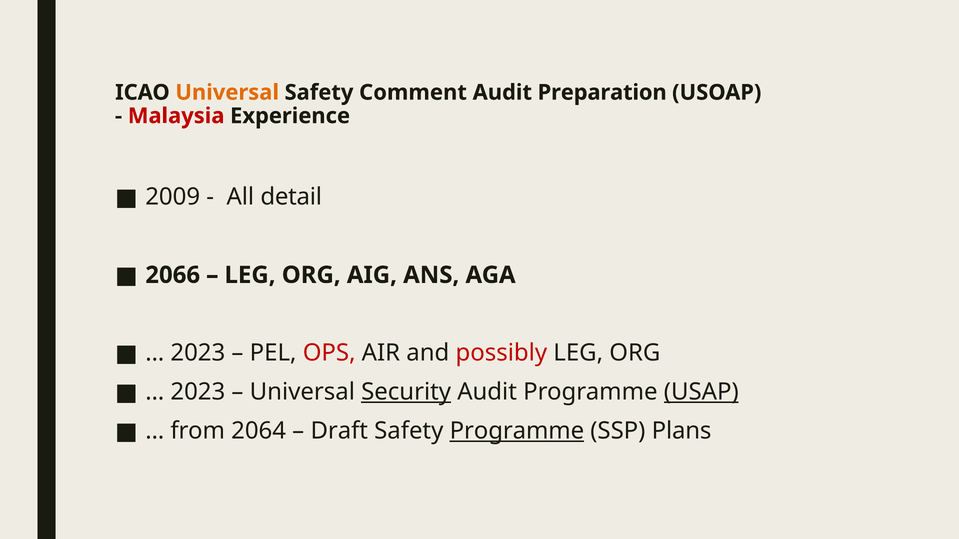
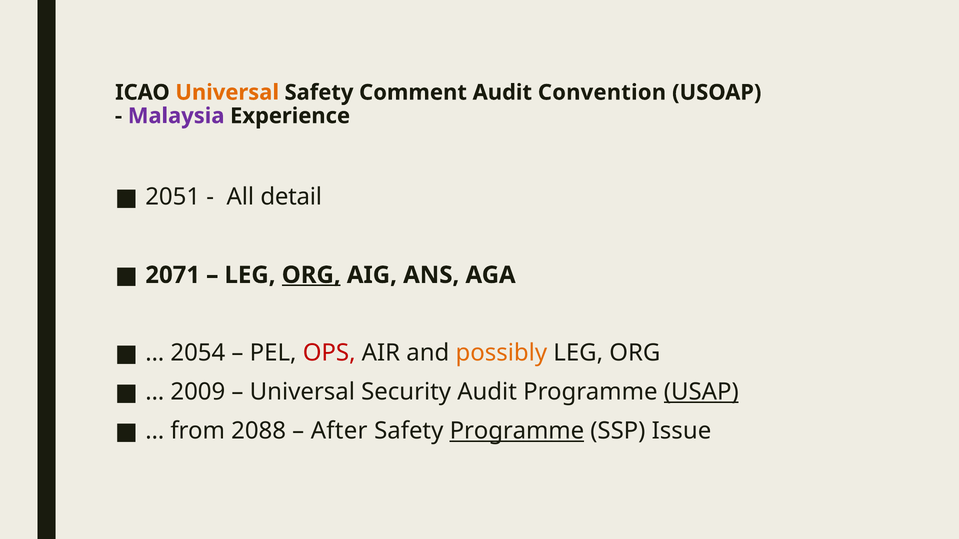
Preparation: Preparation -> Convention
Malaysia colour: red -> purple
2009: 2009 -> 2051
2066: 2066 -> 2071
ORG at (311, 275) underline: none -> present
2023 at (198, 353): 2023 -> 2054
possibly colour: red -> orange
2023 at (198, 392): 2023 -> 2009
Security underline: present -> none
2064: 2064 -> 2088
Draft: Draft -> After
Plans: Plans -> Issue
